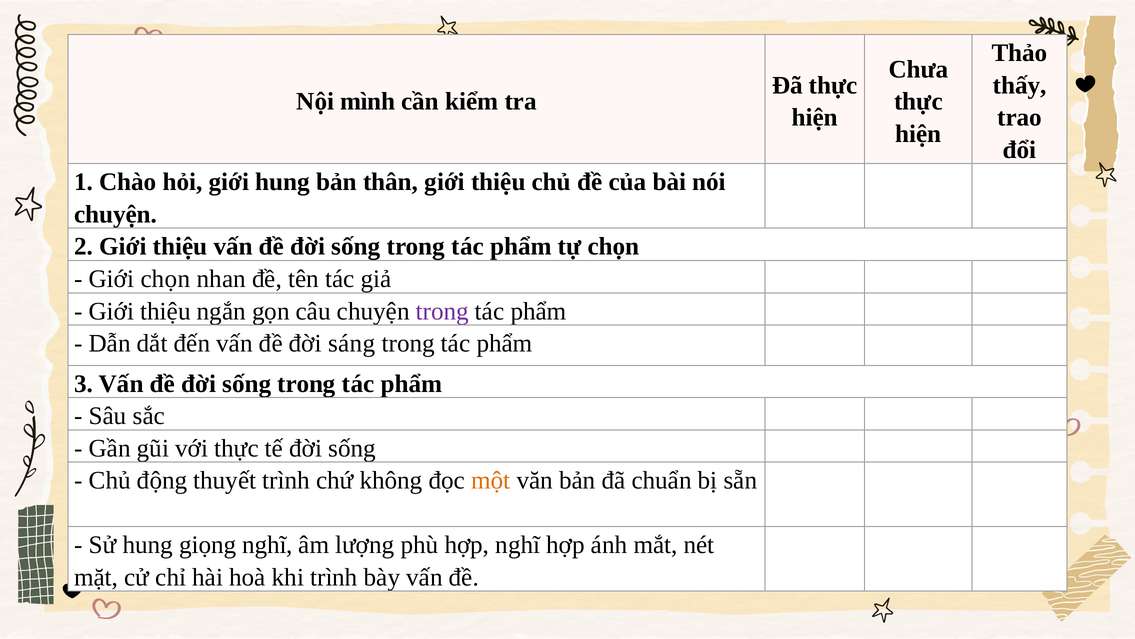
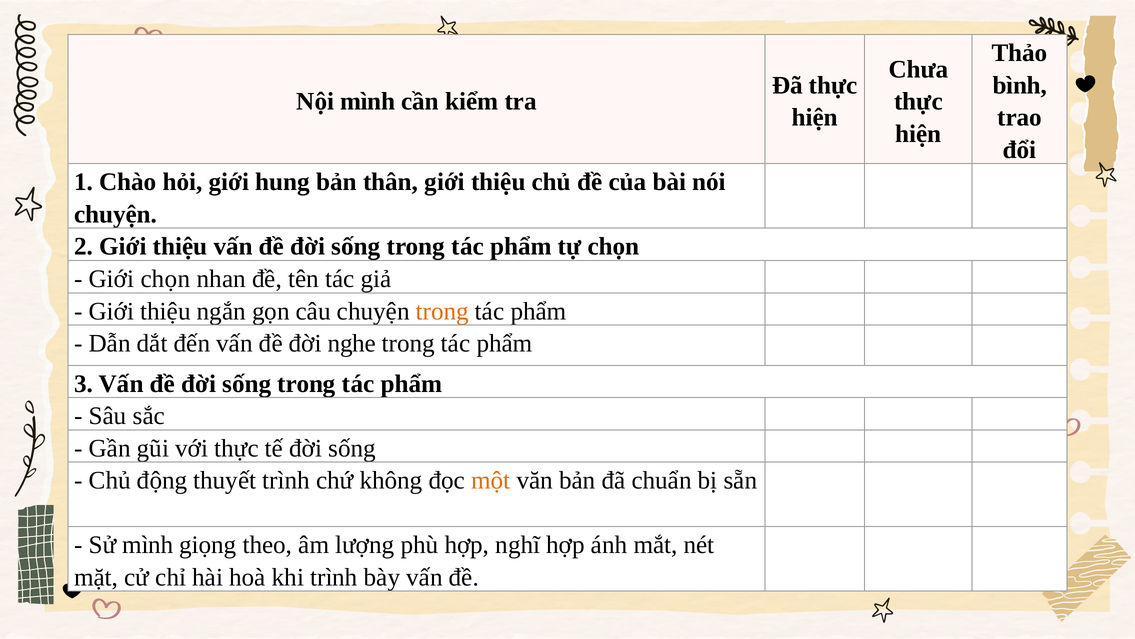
thấy: thấy -> bình
trong at (442, 311) colour: purple -> orange
sáng: sáng -> nghe
Sử hung: hung -> mình
giọng nghĩ: nghĩ -> theo
